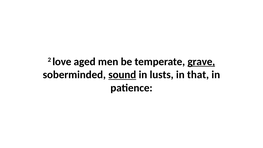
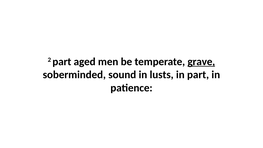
2 love: love -> part
sound underline: present -> none
in that: that -> part
